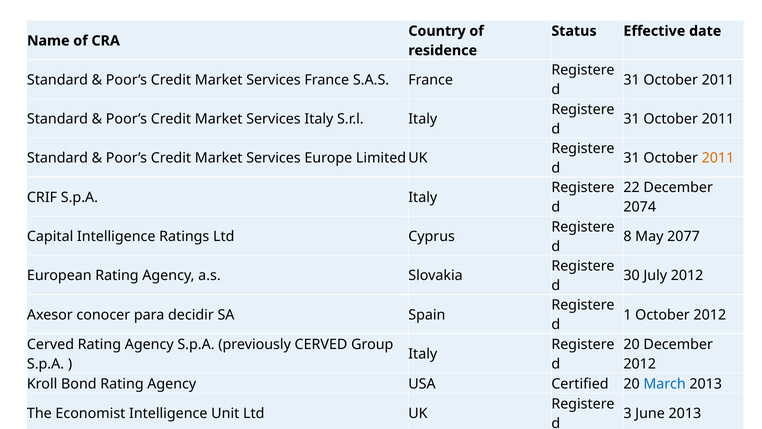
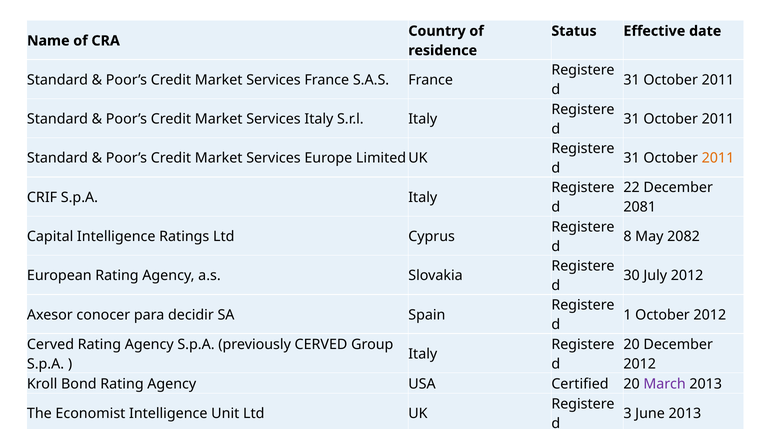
2074: 2074 -> 2081
2077: 2077 -> 2082
March colour: blue -> purple
